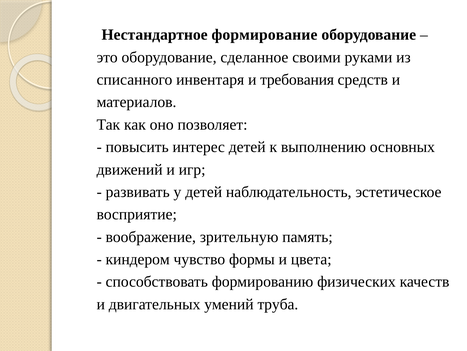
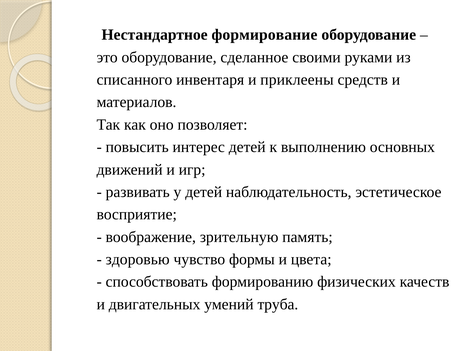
требования: требования -> приклеены
киндером: киндером -> здоровью
